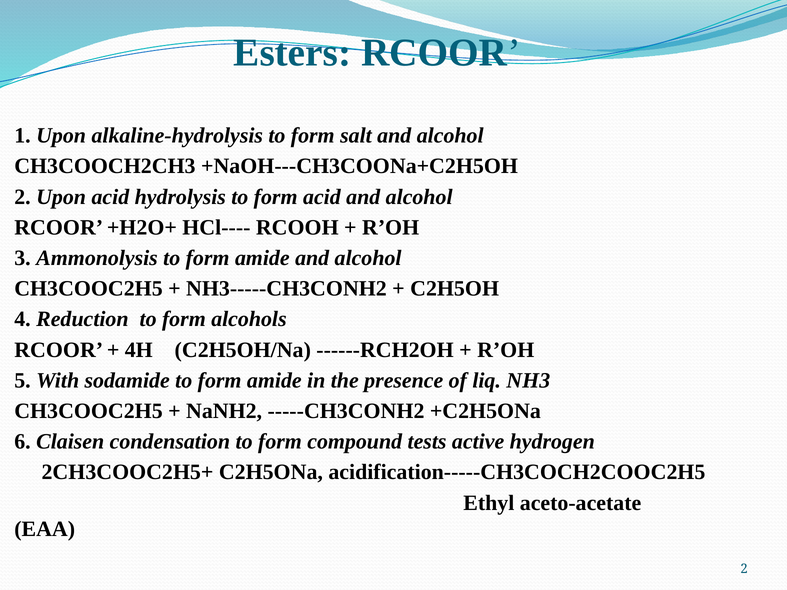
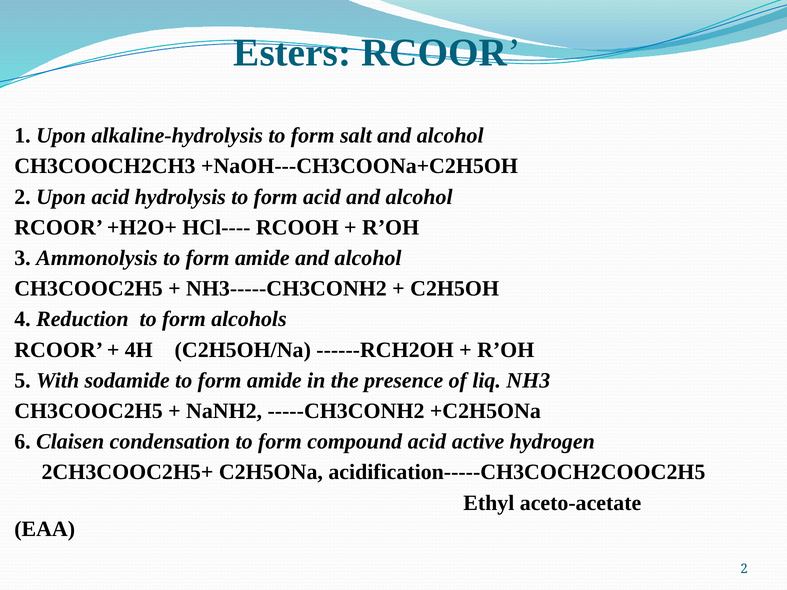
compound tests: tests -> acid
